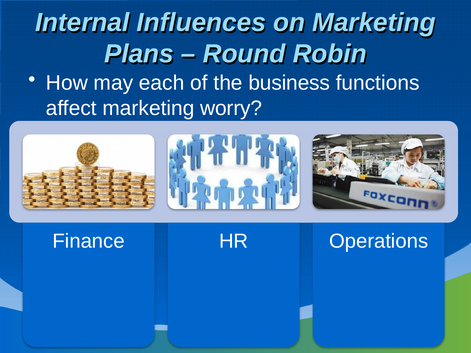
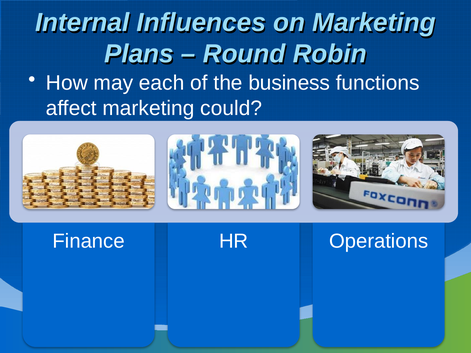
worry: worry -> could
